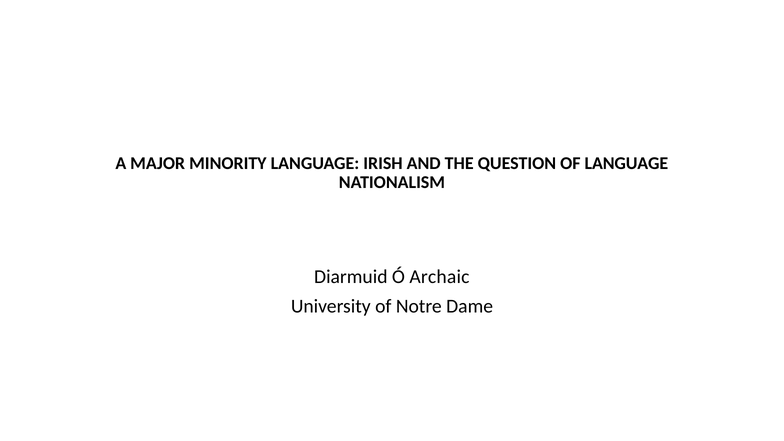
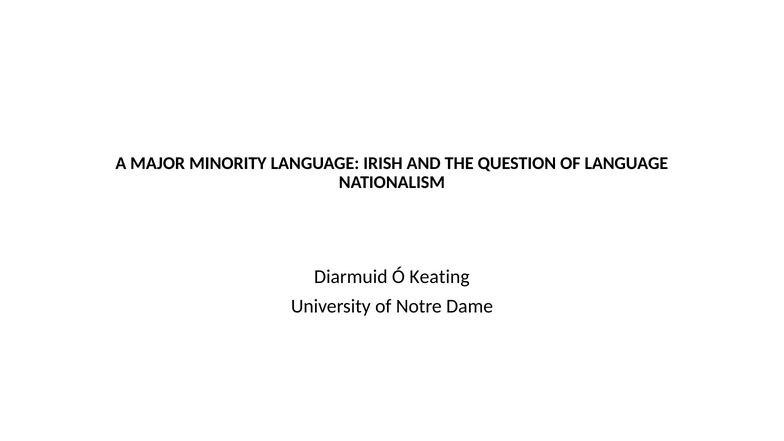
Archaic: Archaic -> Keating
